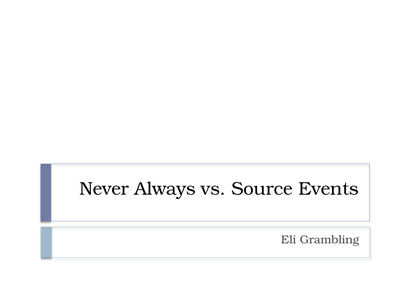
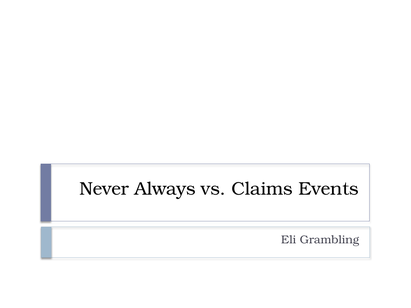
Source: Source -> Claims
